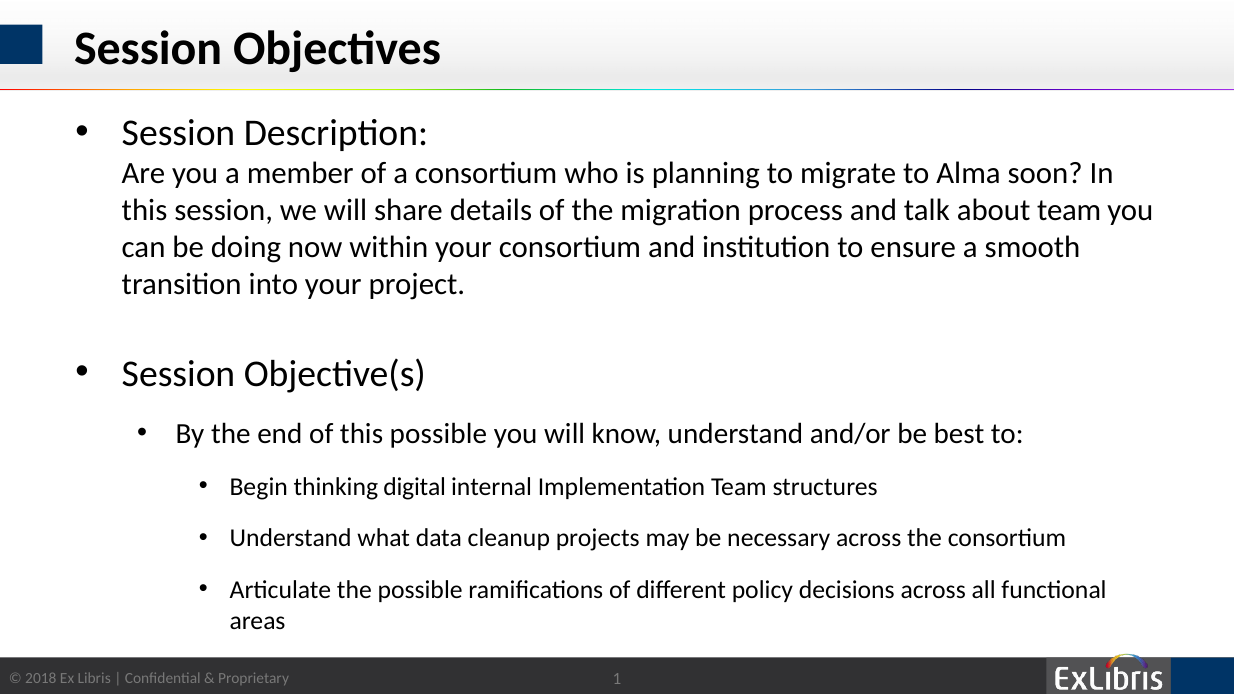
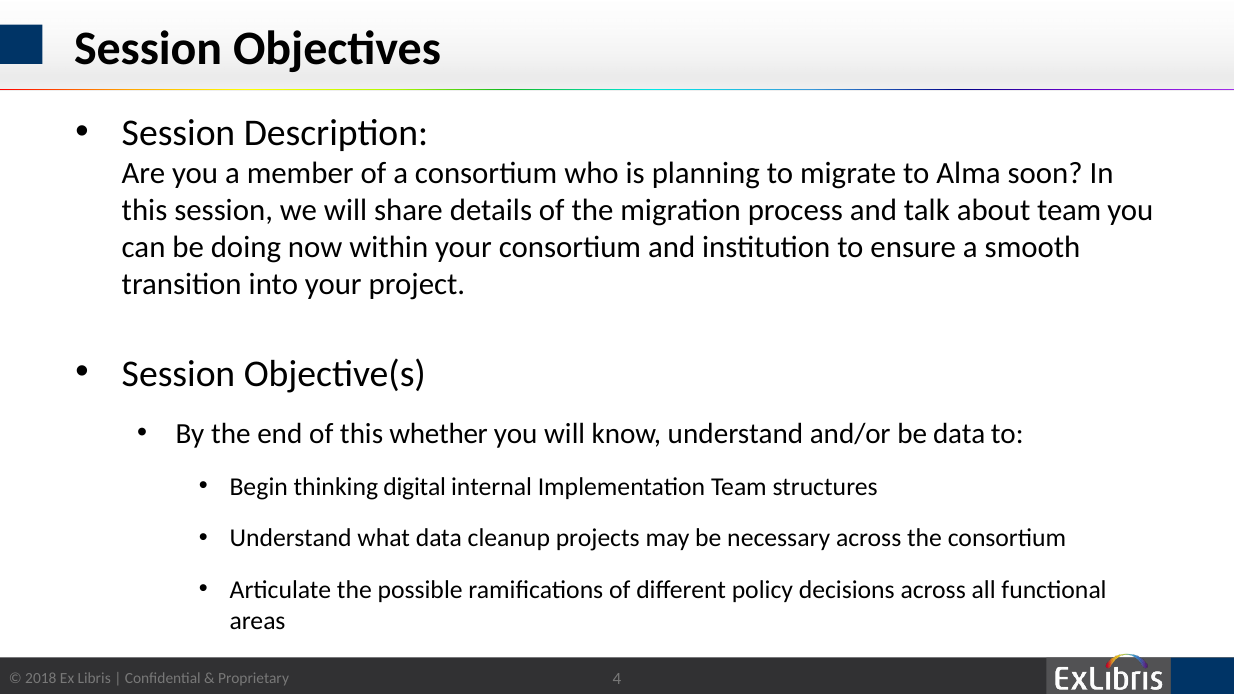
this possible: possible -> whether
be best: best -> data
1: 1 -> 4
